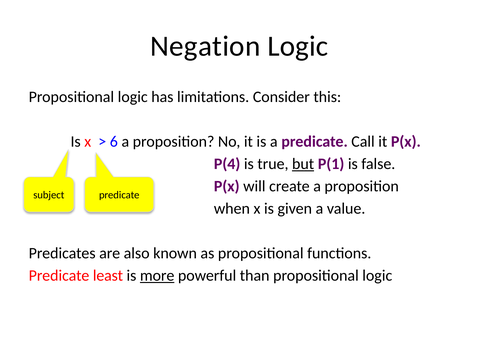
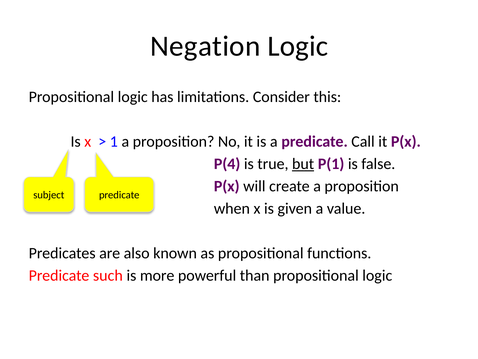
6: 6 -> 1
least: least -> such
more underline: present -> none
